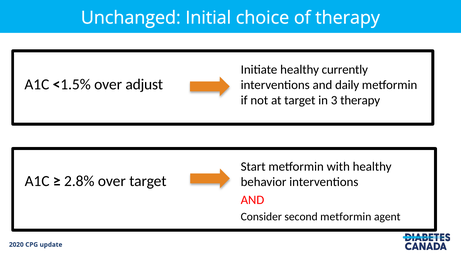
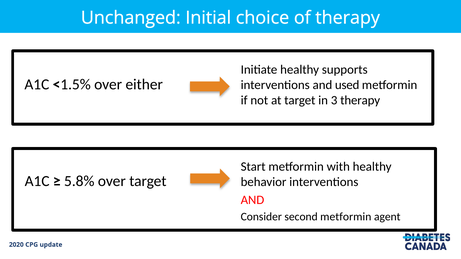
currently: currently -> supports
adjust: adjust -> either
daily: daily -> used
2.8%: 2.8% -> 5.8%
